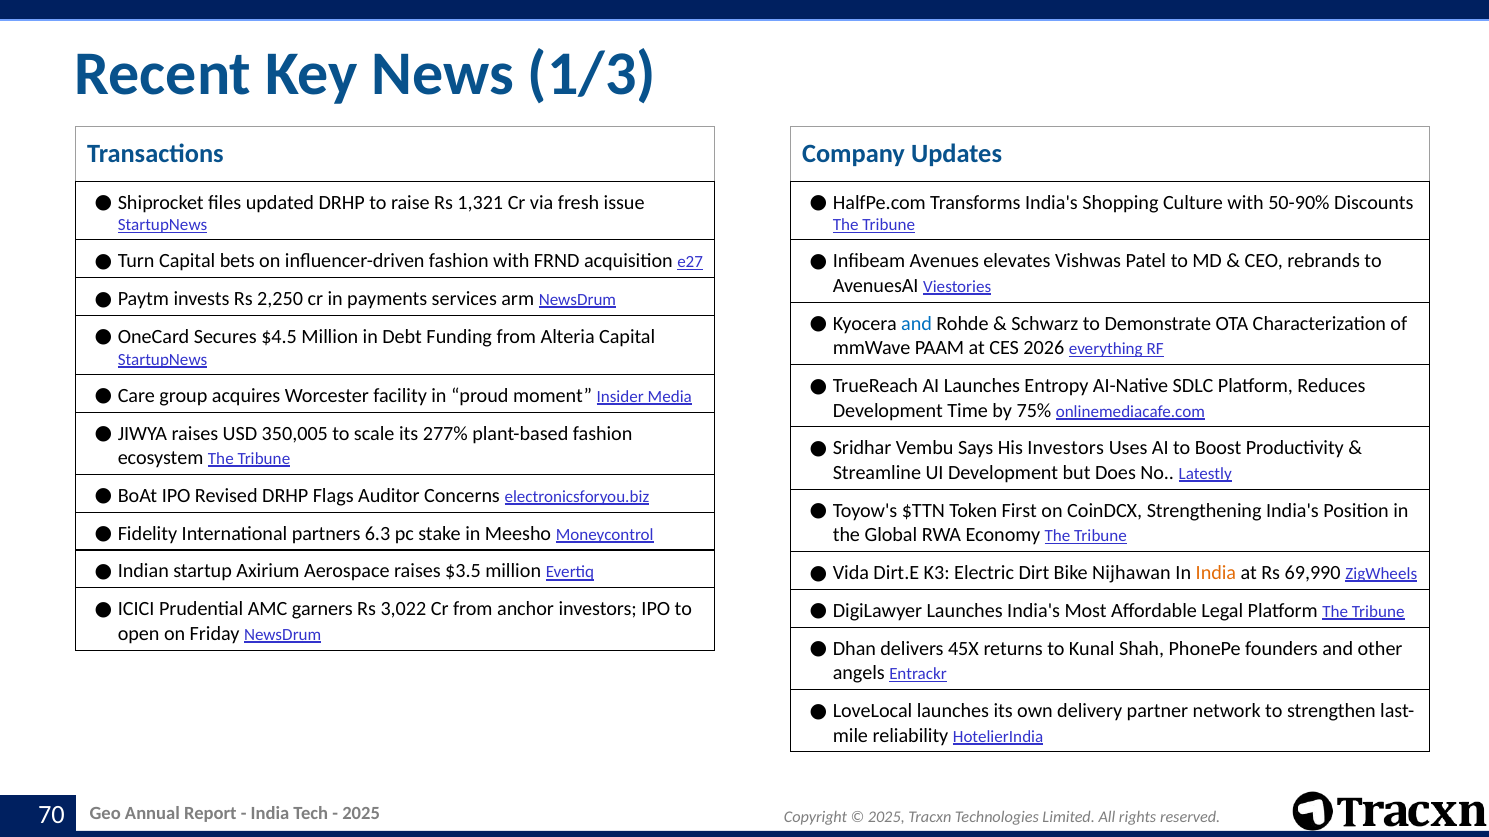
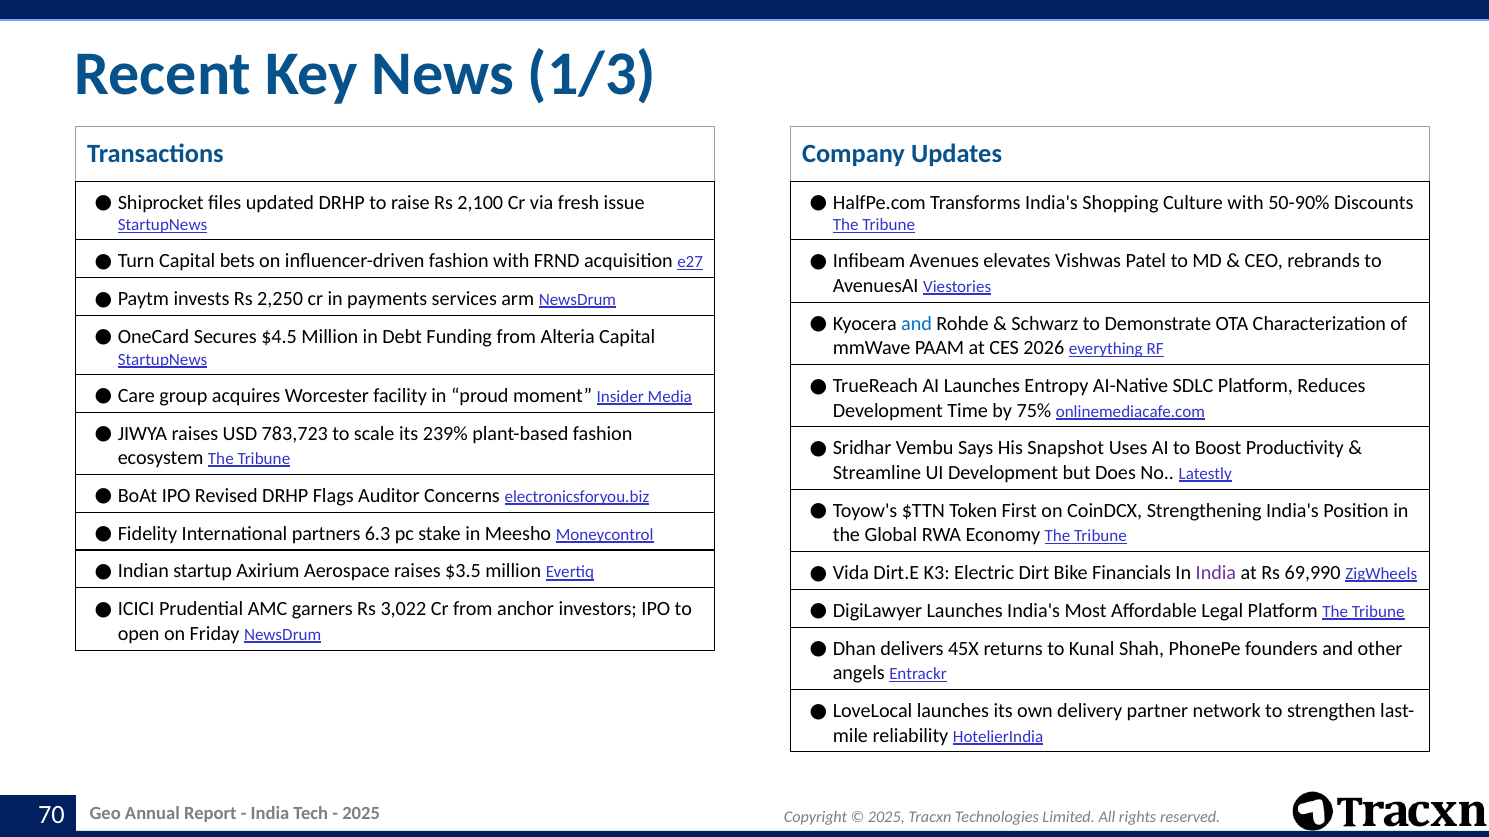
1,321: 1,321 -> 2,100
350,005: 350,005 -> 783,723
277%: 277% -> 239%
His Investors: Investors -> Snapshot
Nijhawan: Nijhawan -> Financials
India at (1216, 573) colour: orange -> purple
